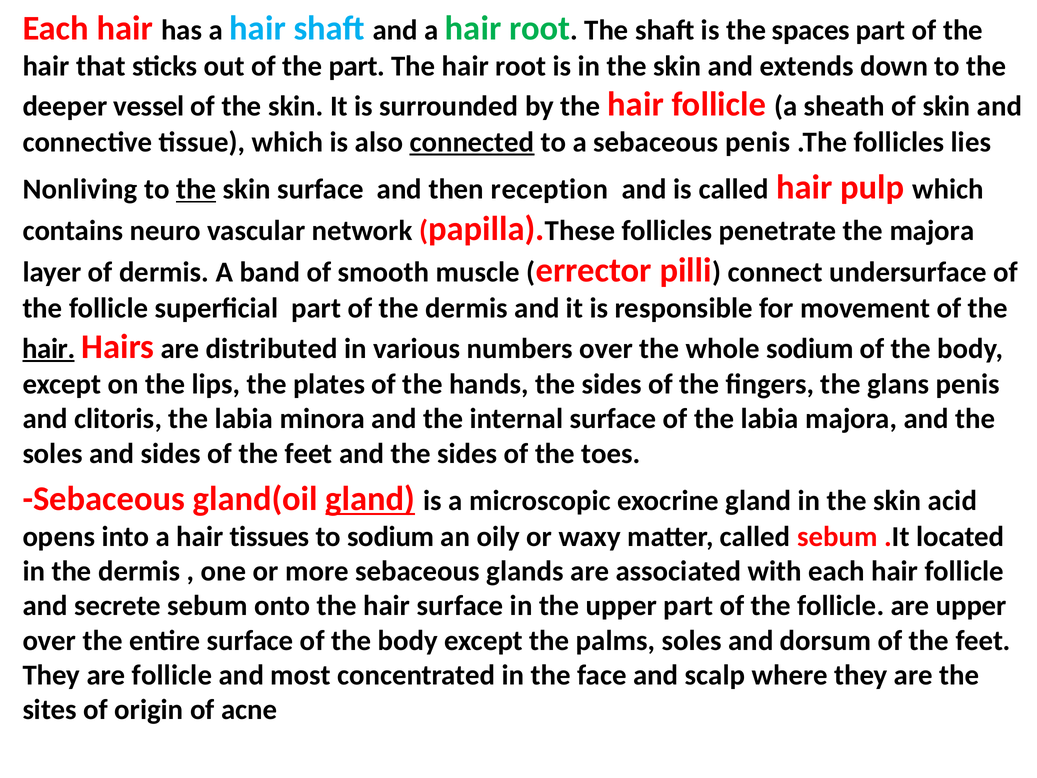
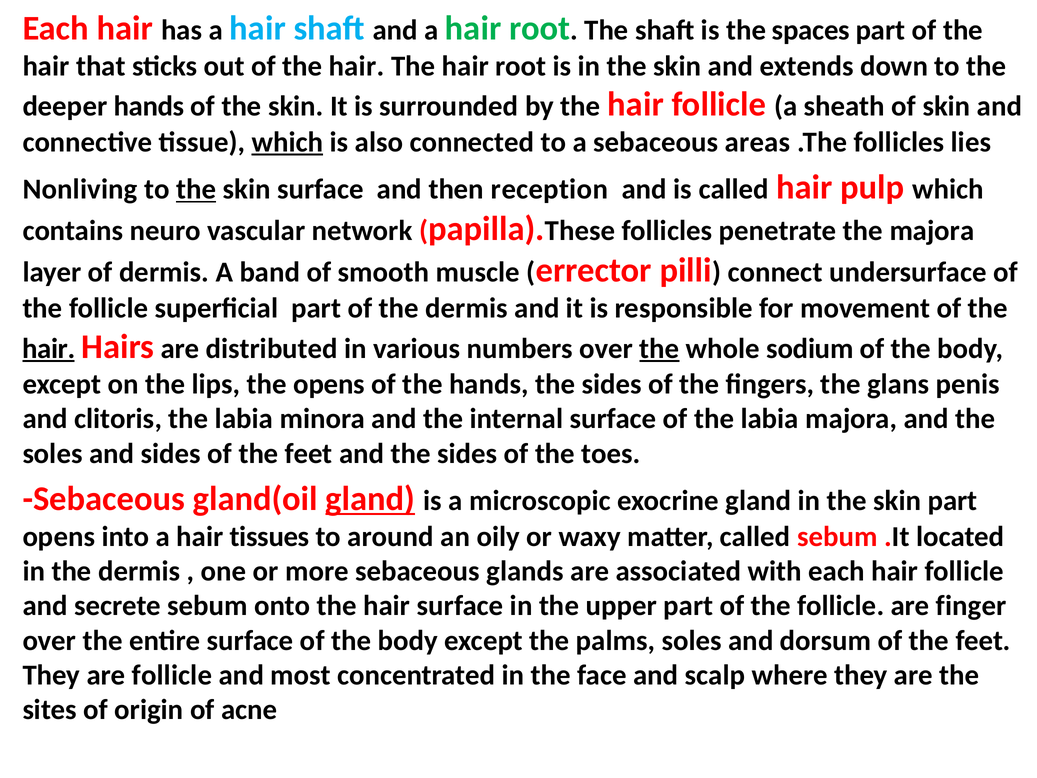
out of the part: part -> hair
deeper vessel: vessel -> hands
which at (287, 142) underline: none -> present
connected underline: present -> none
sebaceous penis: penis -> areas
the at (659, 348) underline: none -> present
the plates: plates -> opens
skin acid: acid -> part
to sodium: sodium -> around
are upper: upper -> finger
